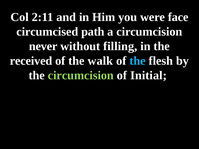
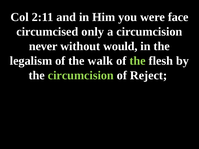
path: path -> only
filling: filling -> would
received: received -> legalism
the at (138, 61) colour: light blue -> light green
Initial: Initial -> Reject
